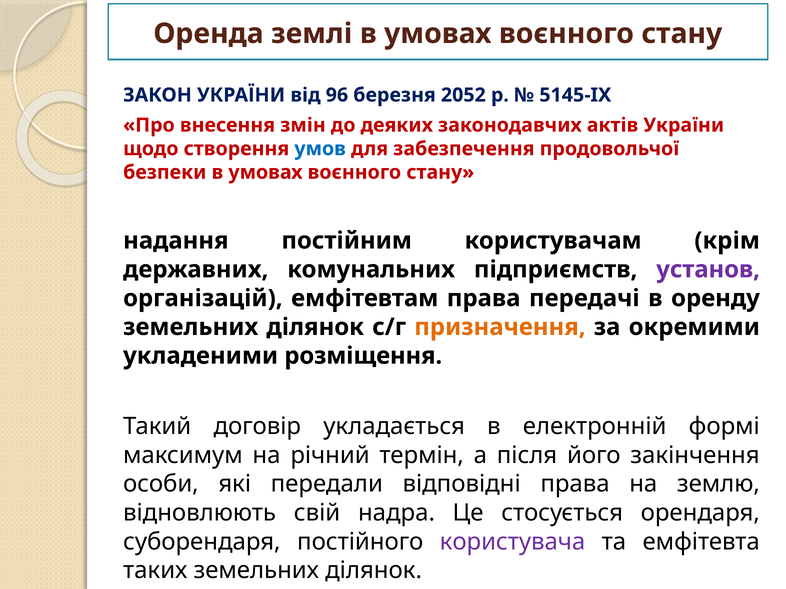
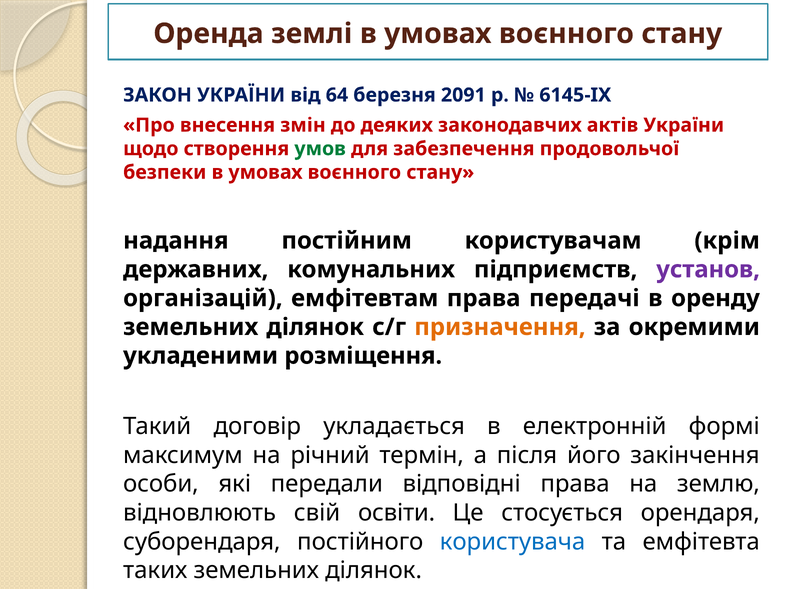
96: 96 -> 64
2052: 2052 -> 2091
5145-IX: 5145-IX -> 6145-IX
умов colour: blue -> green
надра: надра -> освіти
користувача colour: purple -> blue
